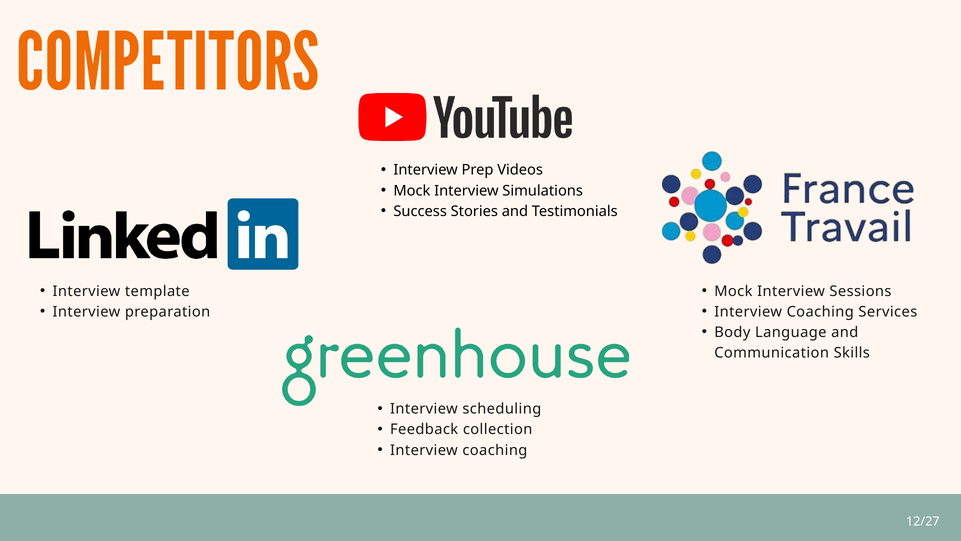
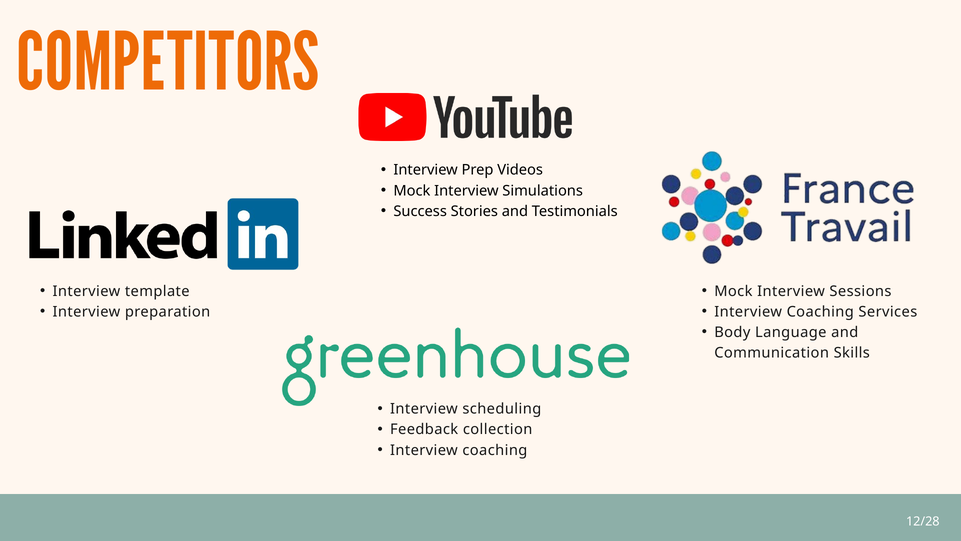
12/27: 12/27 -> 12/28
